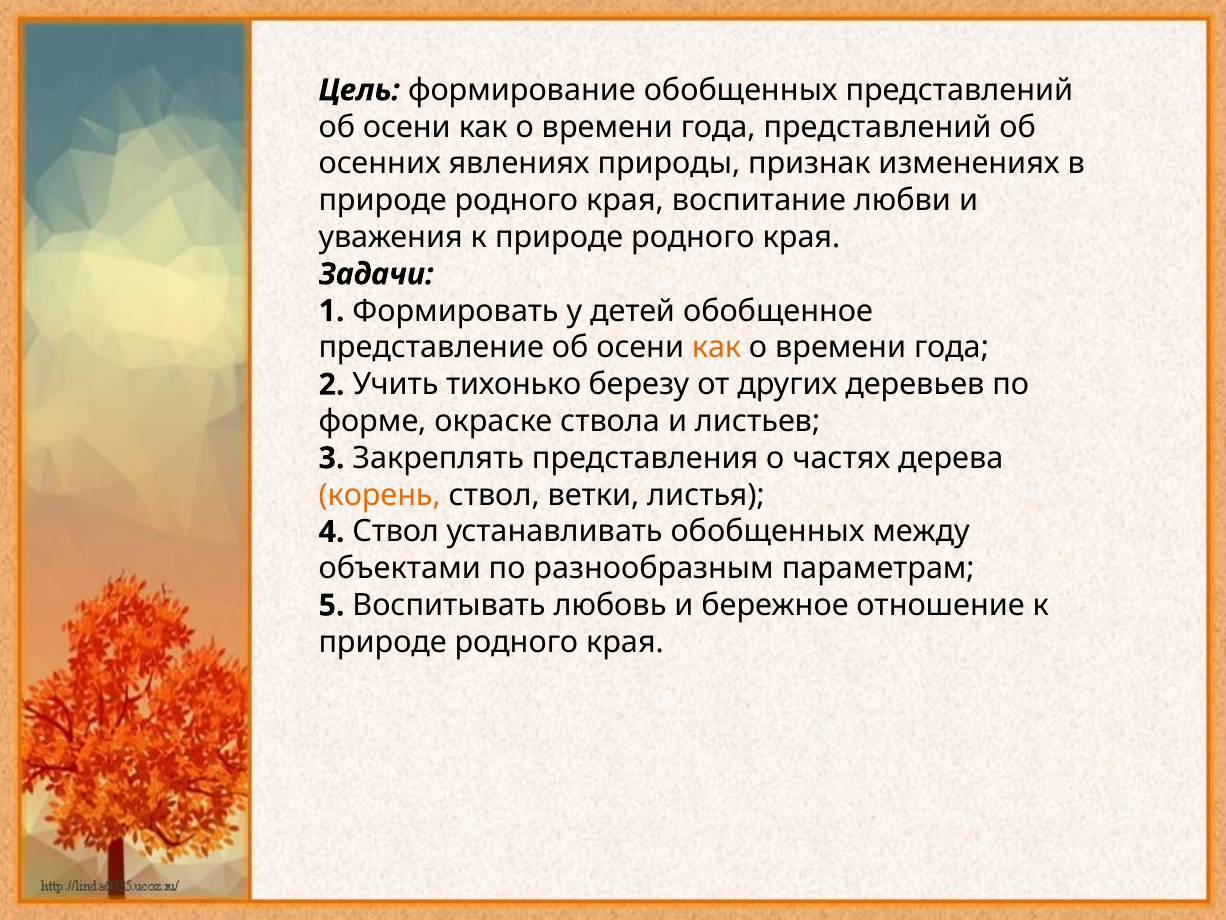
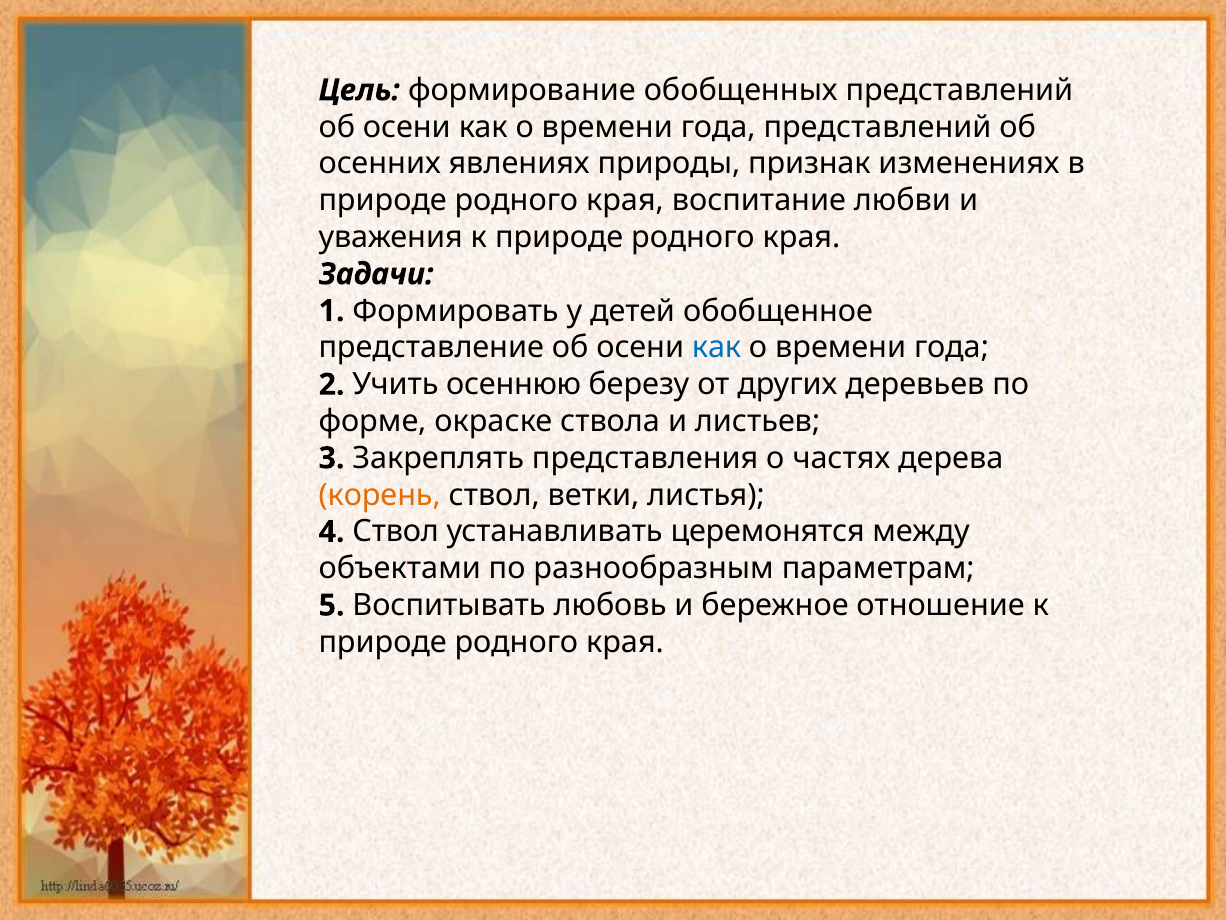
как at (717, 348) colour: orange -> blue
тихонько: тихонько -> осеннюю
устанавливать обобщенных: обобщенных -> церемонятся
